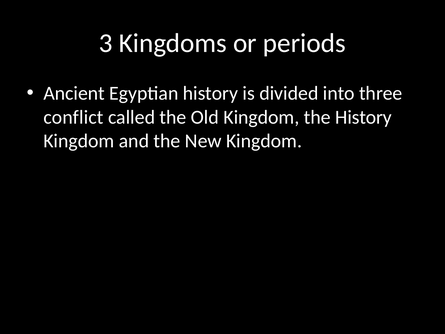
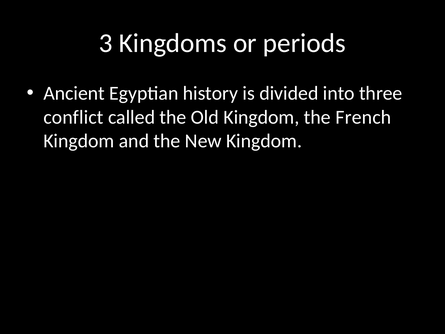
the History: History -> French
